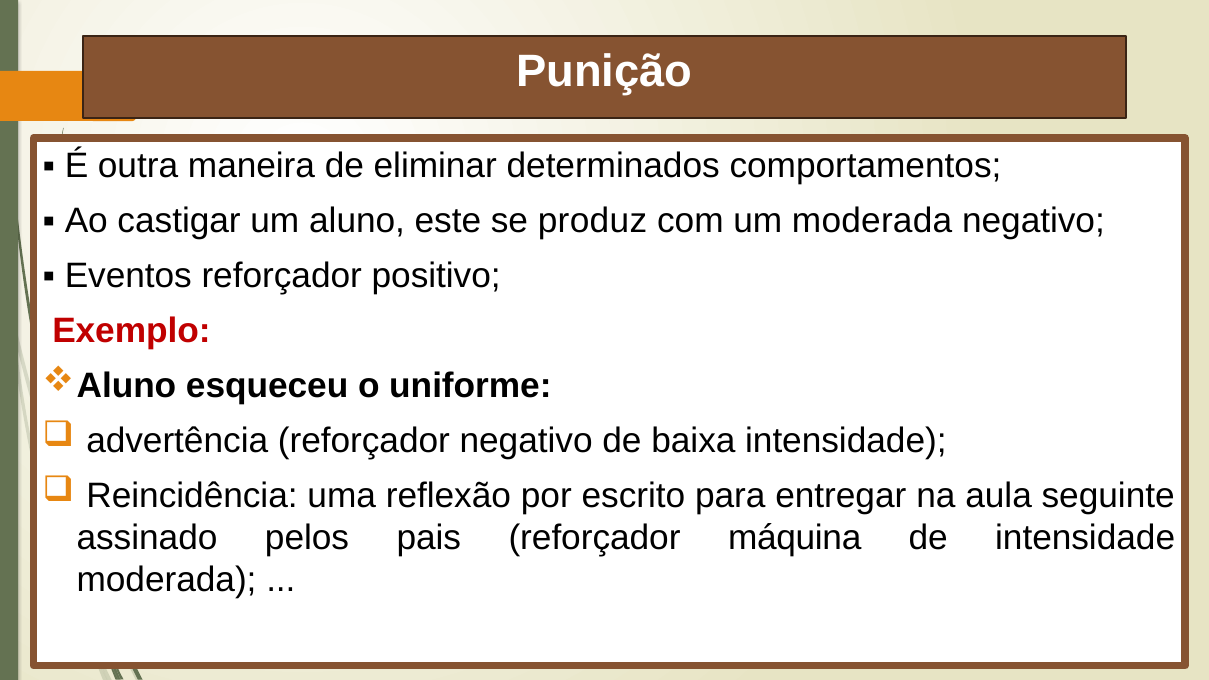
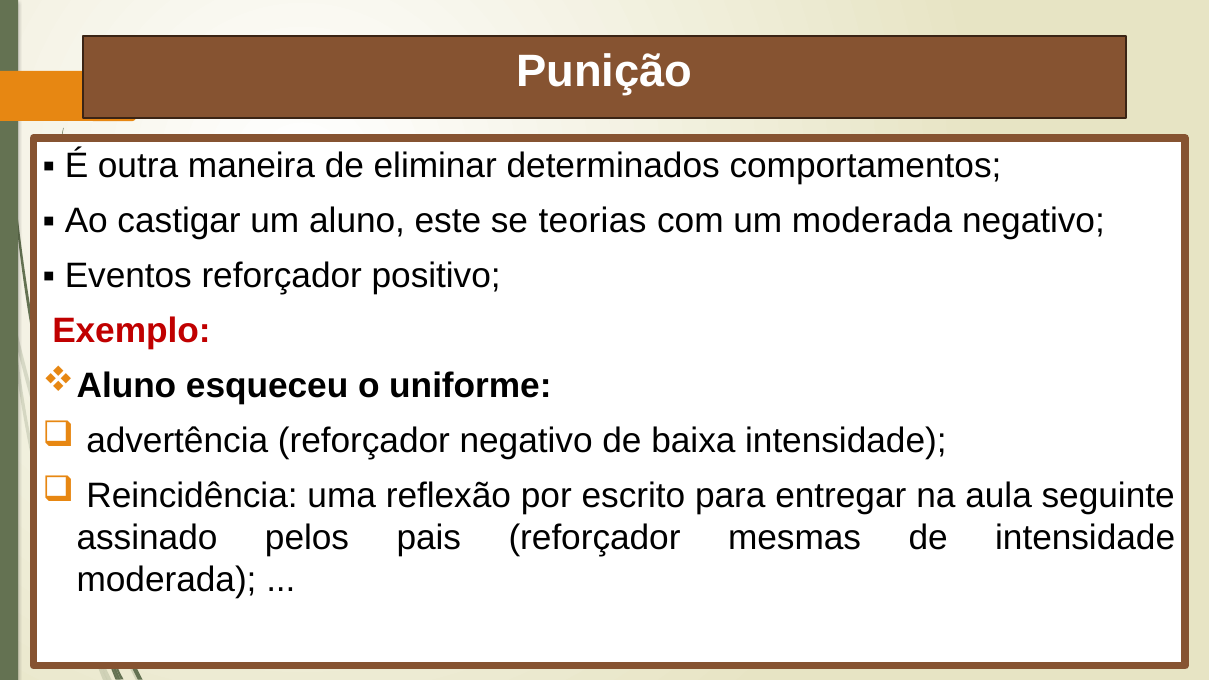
produz: produz -> teorias
máquina: máquina -> mesmas
